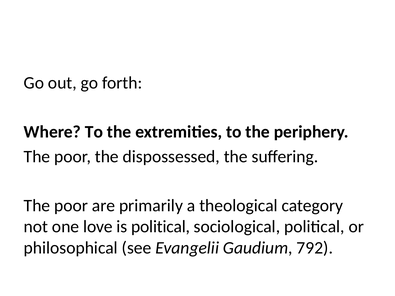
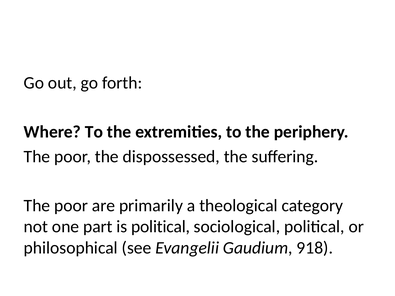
love: love -> part
792: 792 -> 918
